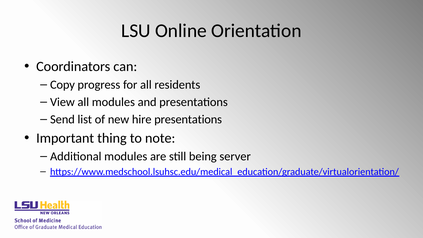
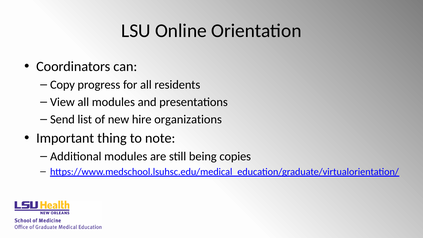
hire presentations: presentations -> organizations
server: server -> copies
